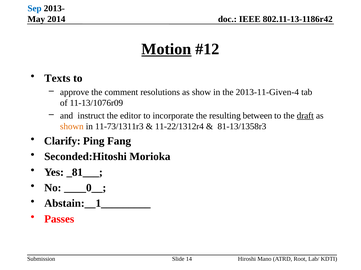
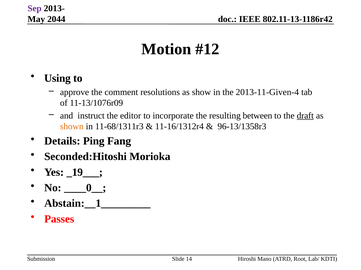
Sep colour: blue -> purple
2014: 2014 -> 2044
Motion underline: present -> none
Texts: Texts -> Using
11-73/1311r3: 11-73/1311r3 -> 11-68/1311r3
11-22/1312r4: 11-22/1312r4 -> 11-16/1312r4
81-13/1358r3: 81-13/1358r3 -> 96-13/1358r3
Clarify: Clarify -> Details
_81___: _81___ -> _19___
